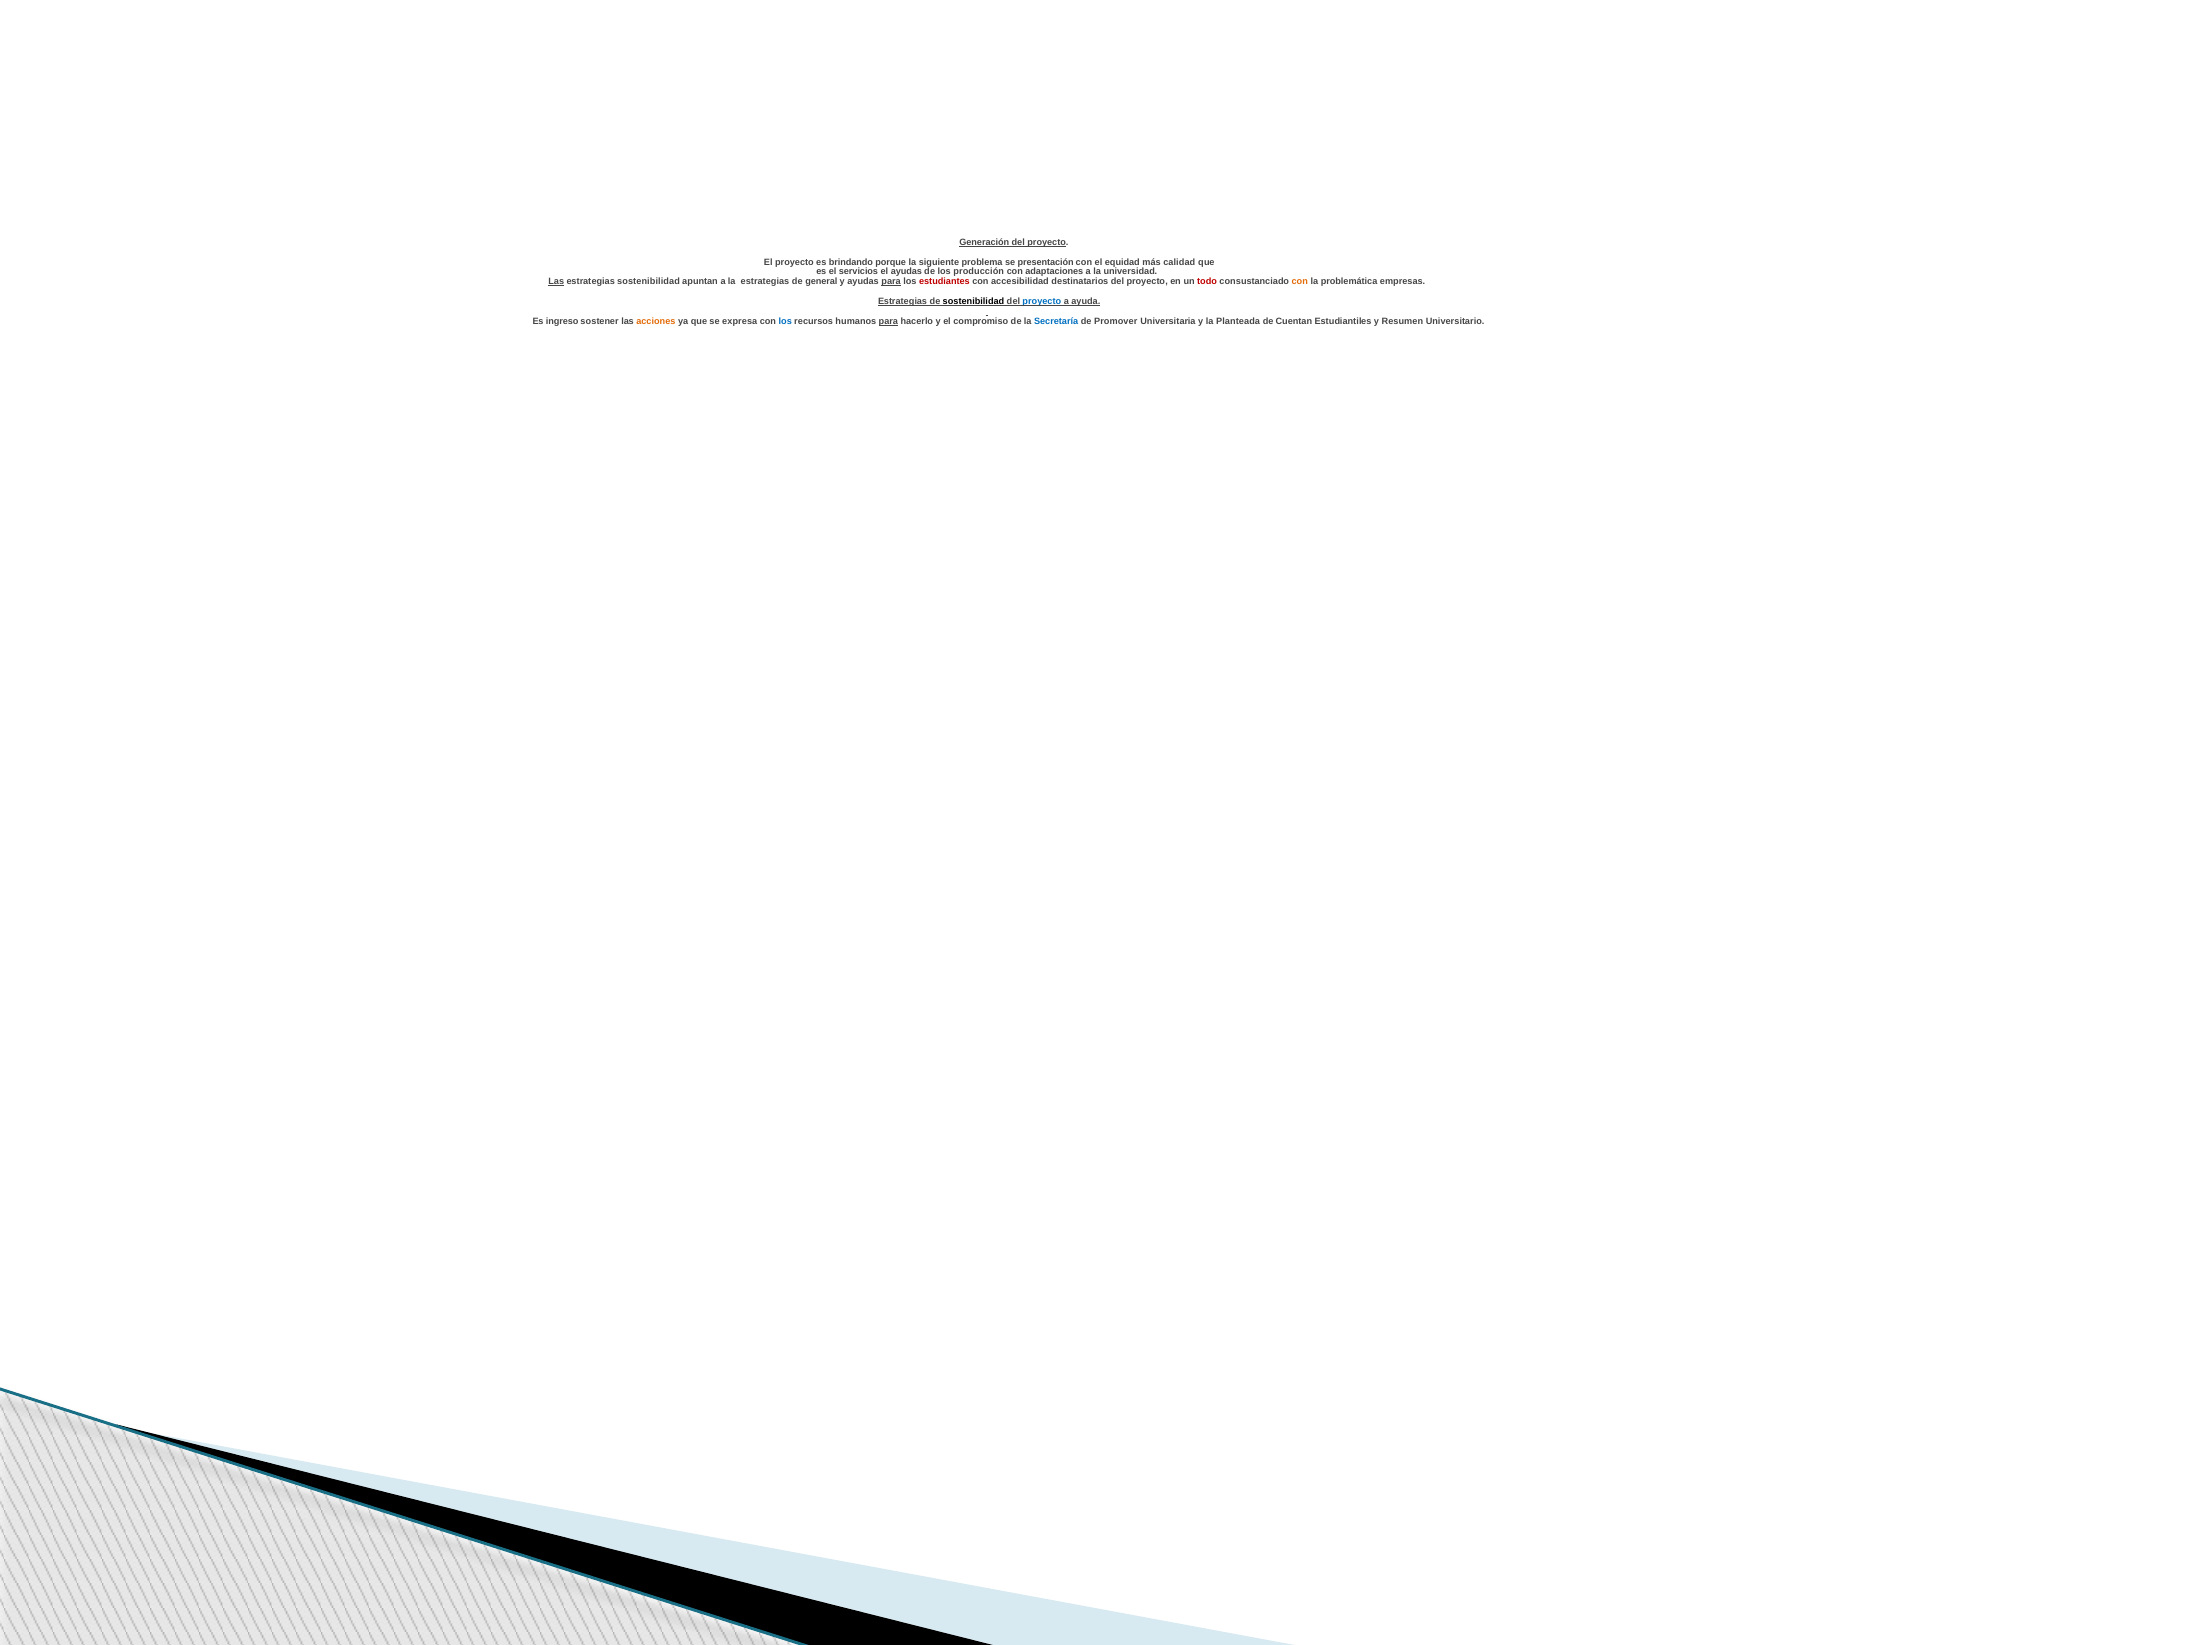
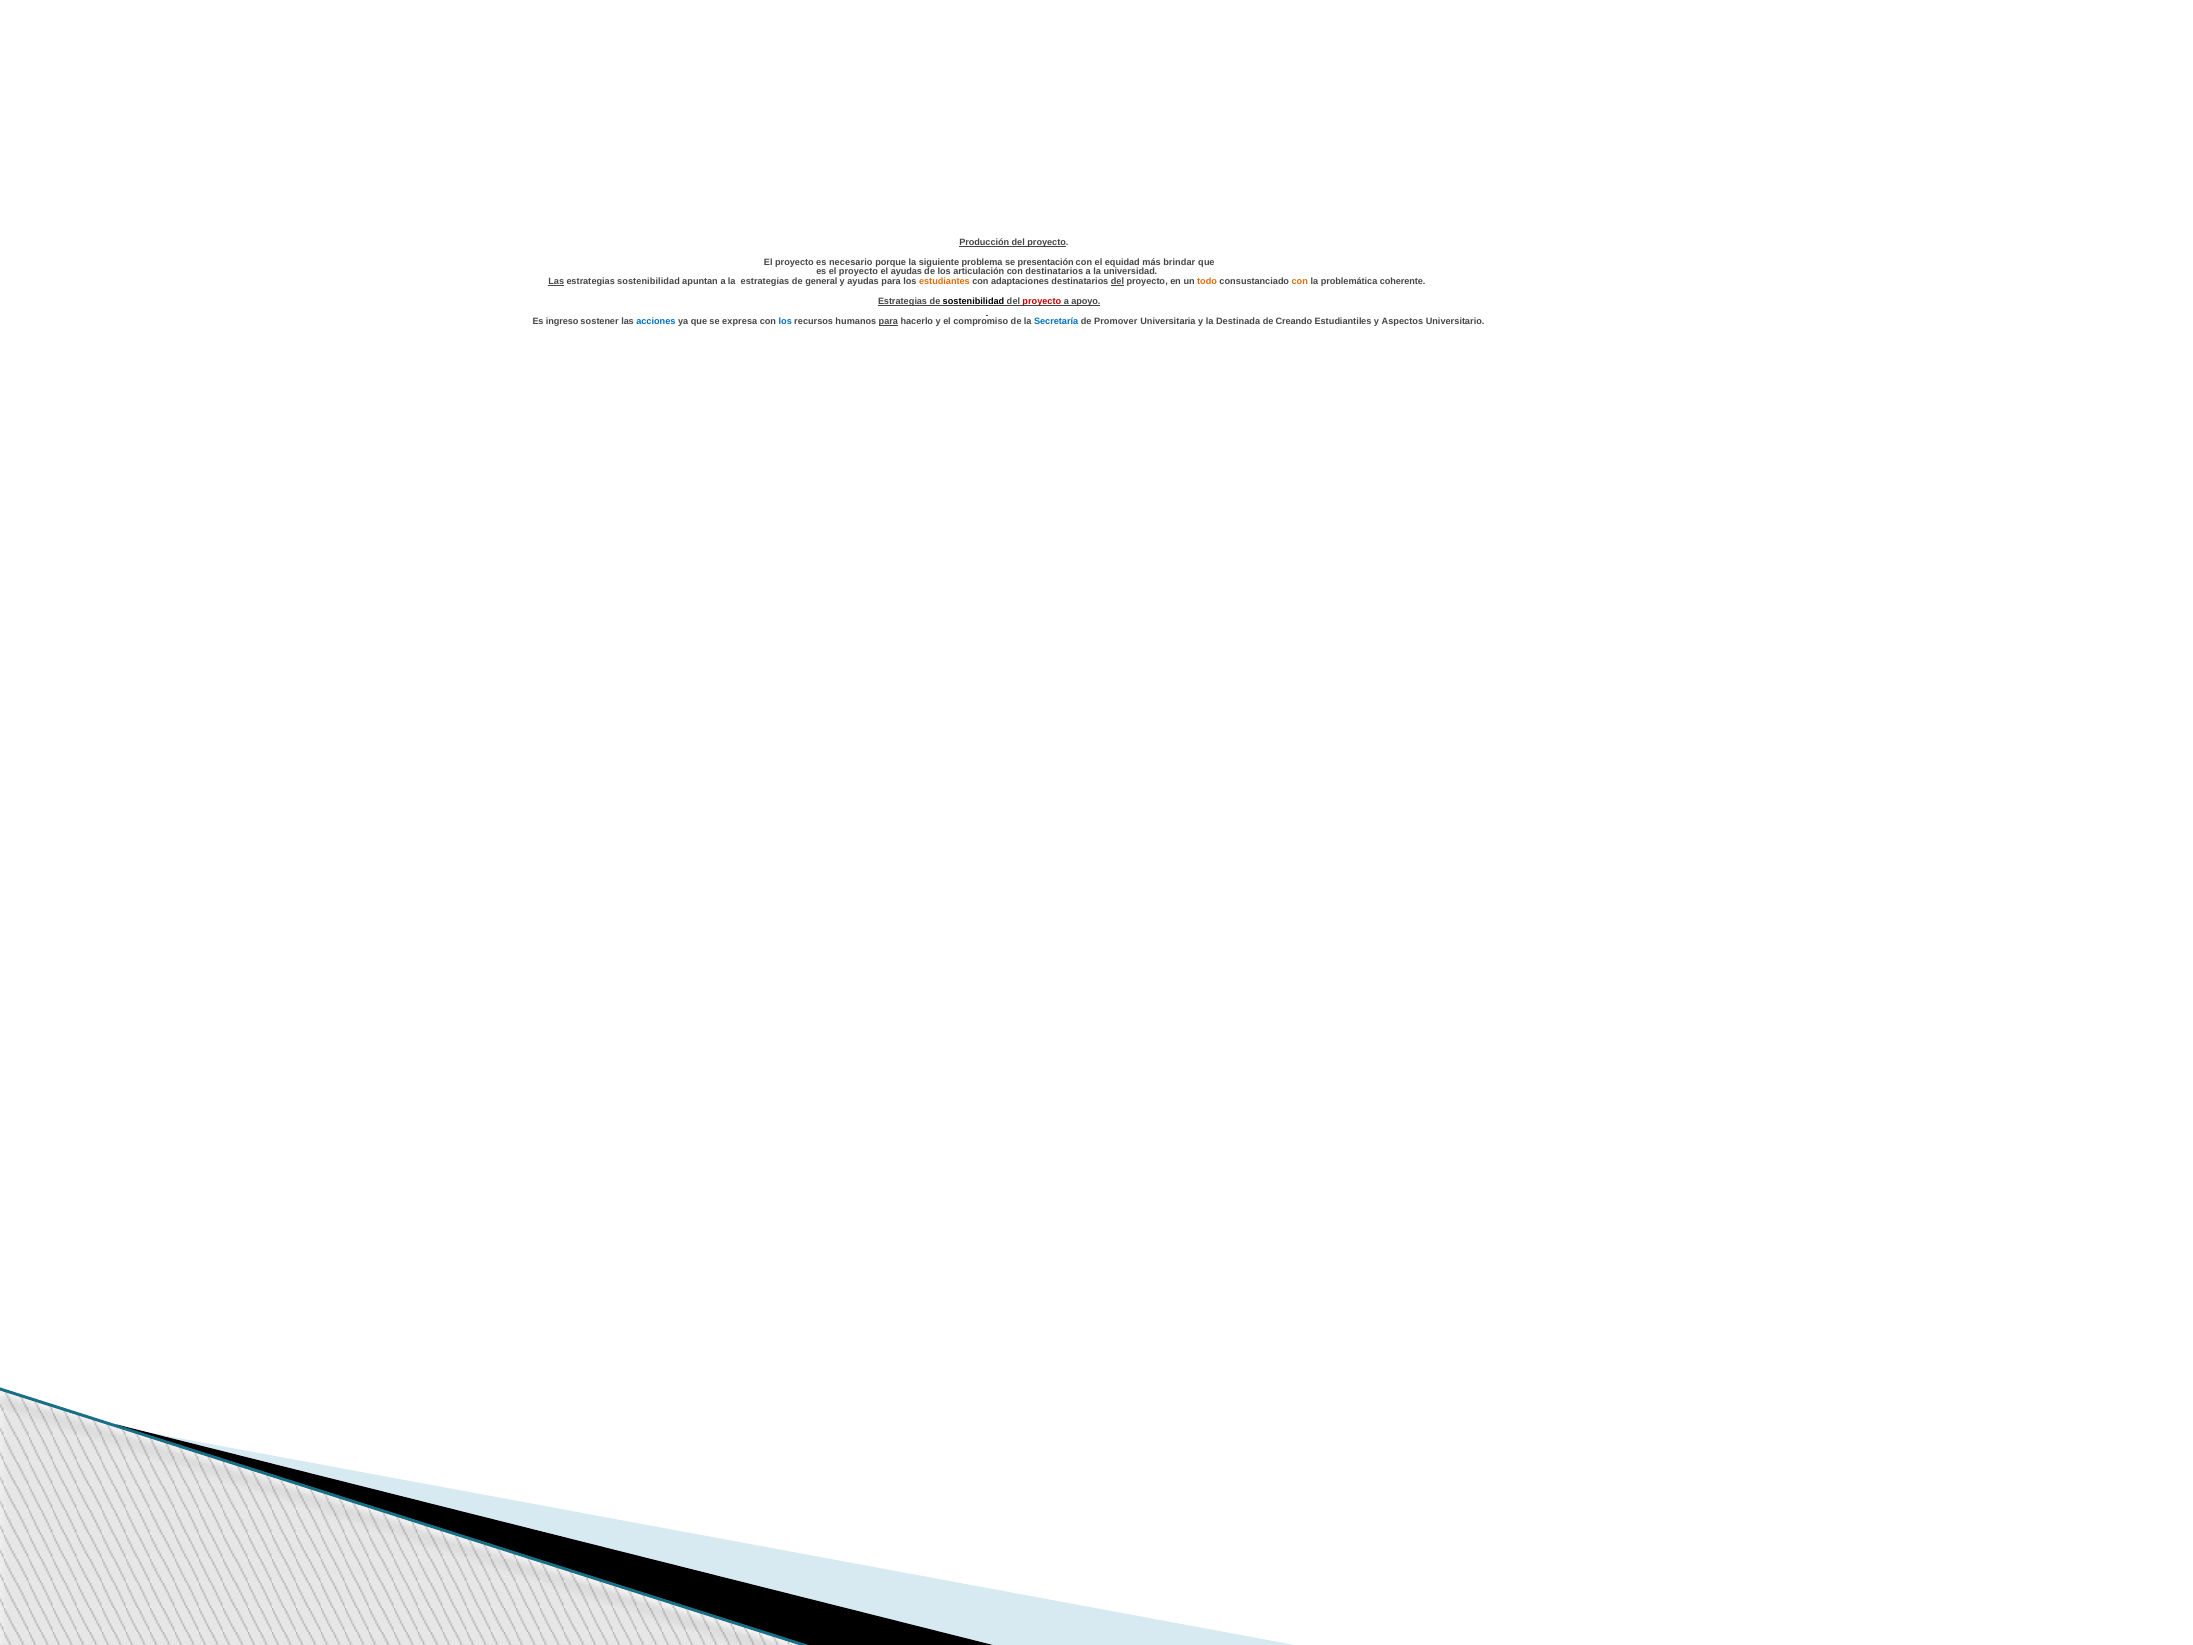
Generación: Generación -> Producción
brindando: brindando -> necesario
calidad: calidad -> brindar
es el servicios: servicios -> proyecto
producción: producción -> articulación
con adaptaciones: adaptaciones -> destinatarios
para at (891, 282) underline: present -> none
estudiantes colour: red -> orange
accesibilidad: accesibilidad -> adaptaciones
del at (1117, 282) underline: none -> present
todo colour: red -> orange
empresas: empresas -> coherente
proyecto at (1042, 301) colour: blue -> red
ayuda: ayuda -> apoyo
acciones colour: orange -> blue
Planteada: Planteada -> Destinada
Cuentan: Cuentan -> Creando
Resumen: Resumen -> Aspectos
